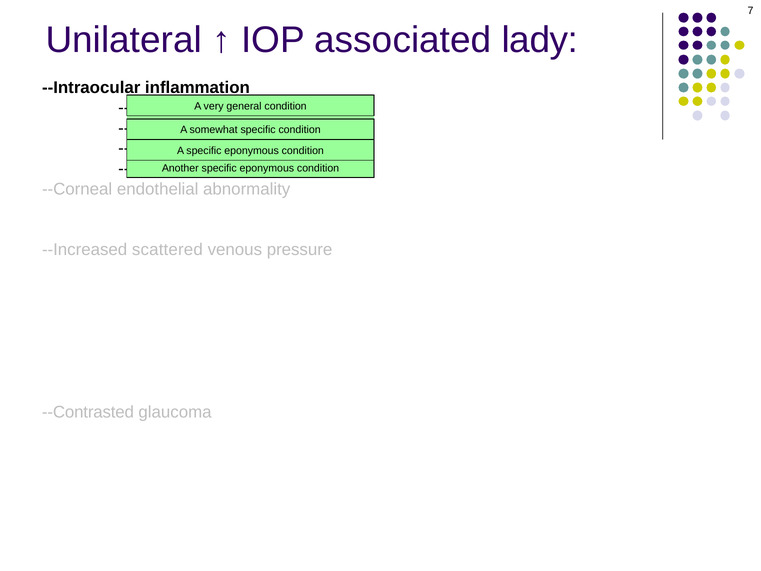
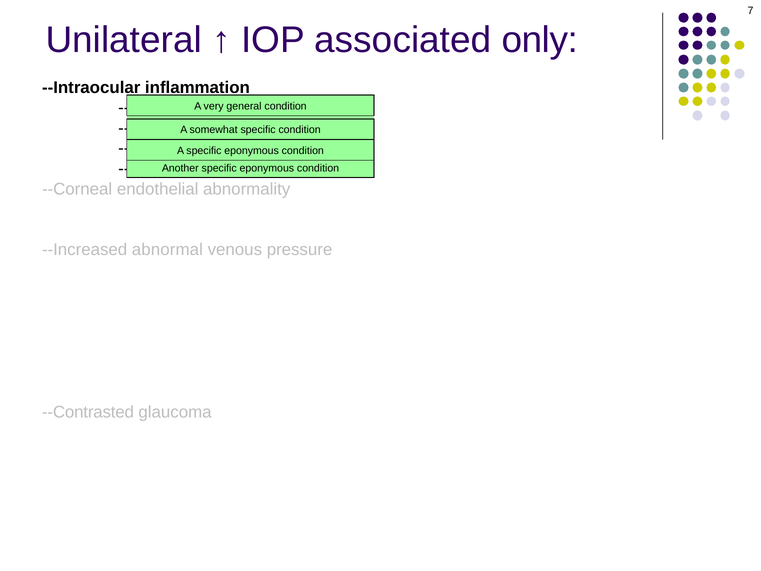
lady: lady -> only
scattered: scattered -> abnormal
